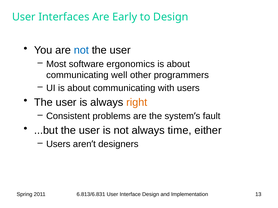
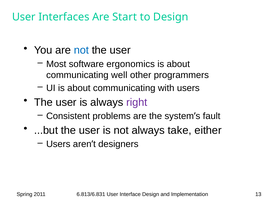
Early: Early -> Start
right colour: orange -> purple
time: time -> take
